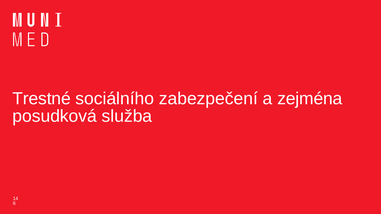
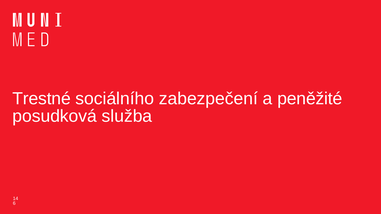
zejména: zejména -> peněžité
